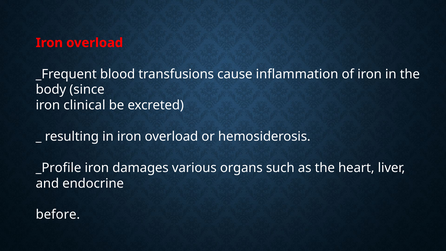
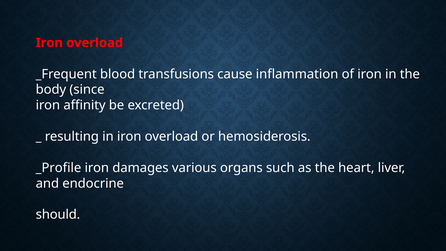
clinical: clinical -> affinity
before: before -> should
